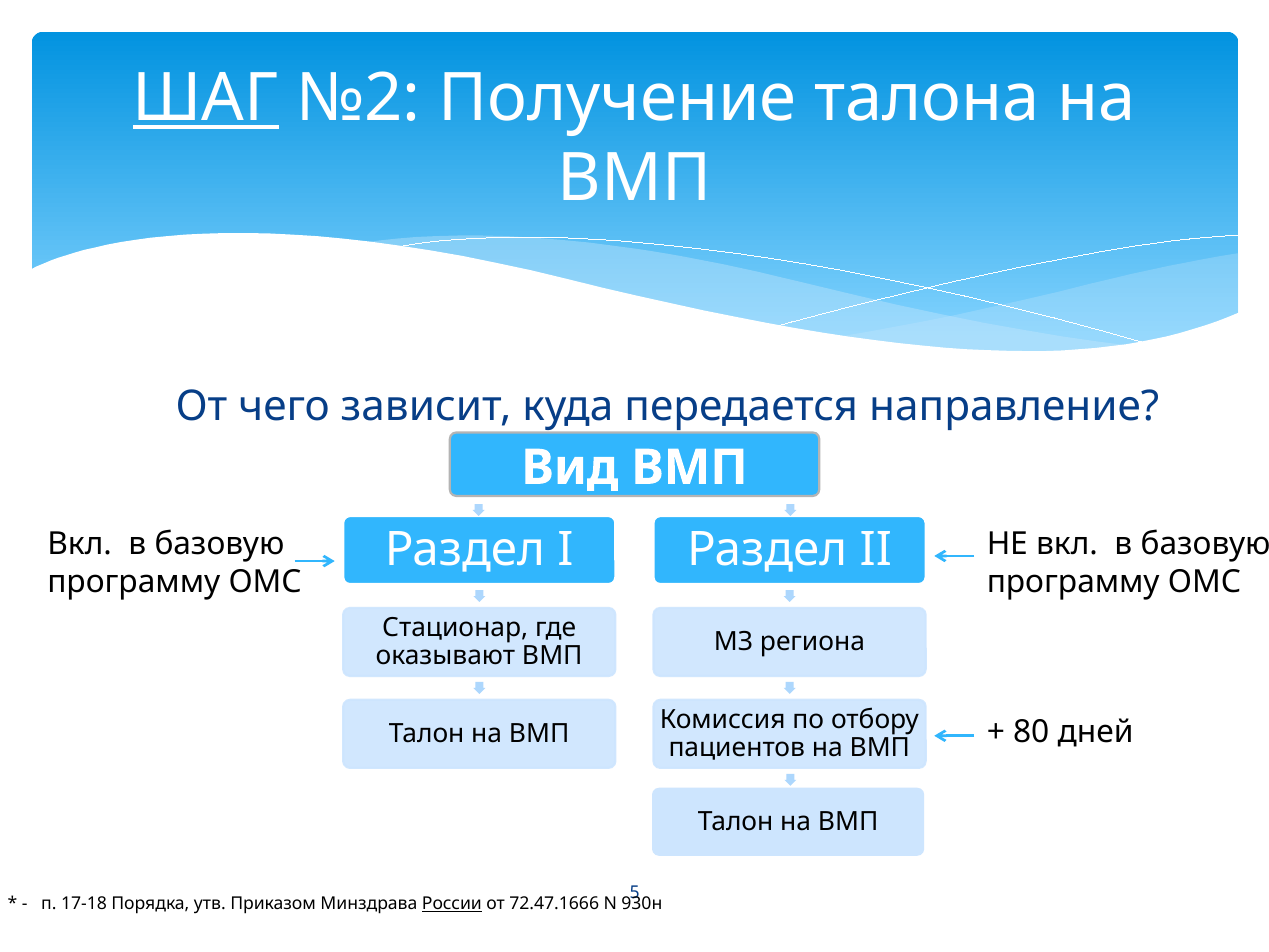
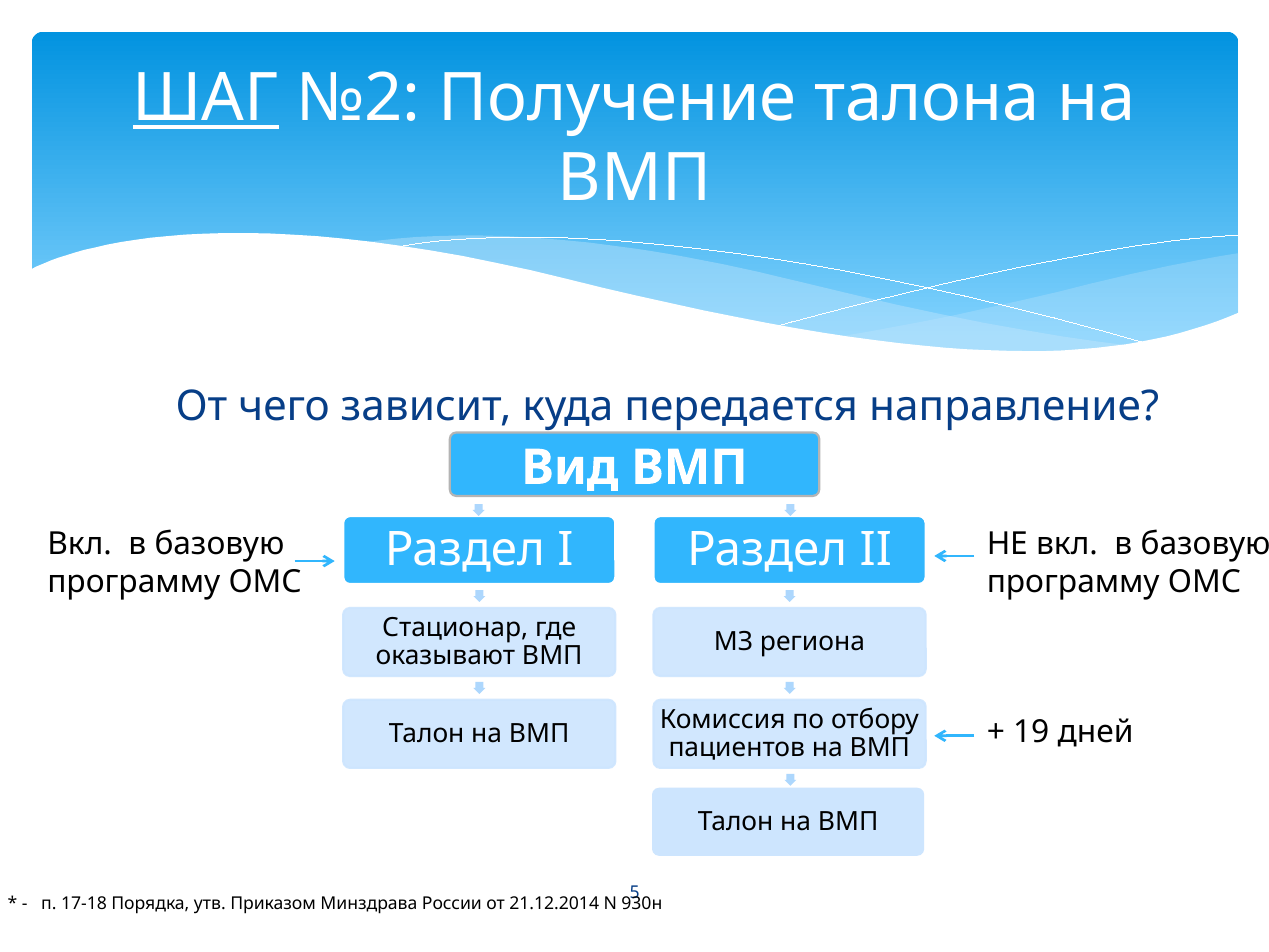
80: 80 -> 19
России underline: present -> none
72.47.1666: 72.47.1666 -> 21.12.2014
